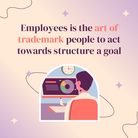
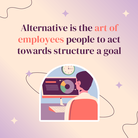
Employees: Employees -> Alternative
trademark: trademark -> employees
